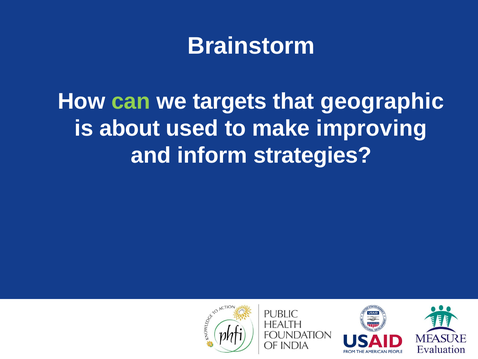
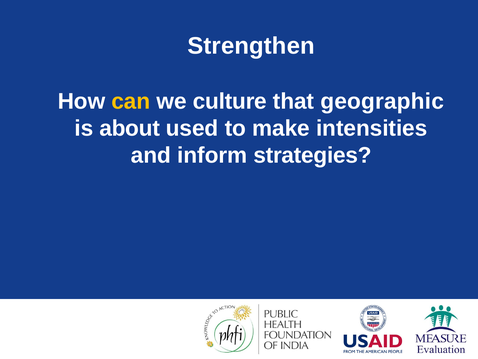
Brainstorm: Brainstorm -> Strengthen
can colour: light green -> yellow
targets: targets -> culture
improving: improving -> intensities
